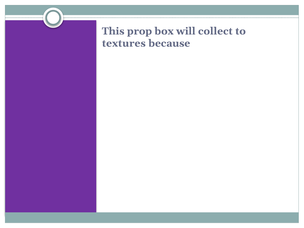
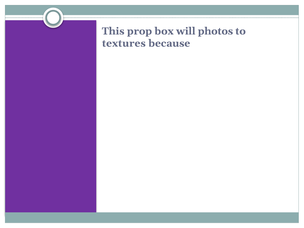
collect: collect -> photos
